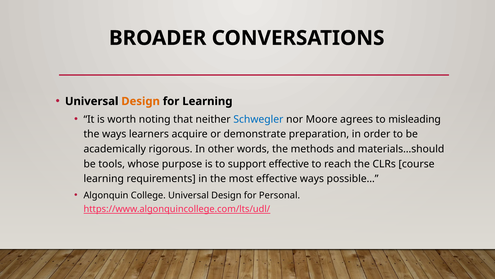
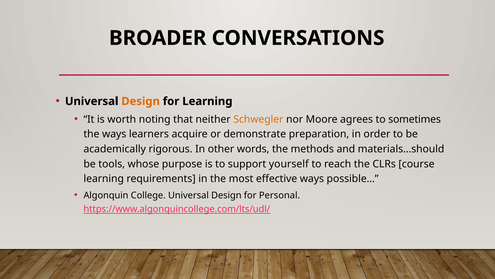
Schwegler colour: blue -> orange
misleading: misleading -> sometimes
support effective: effective -> yourself
